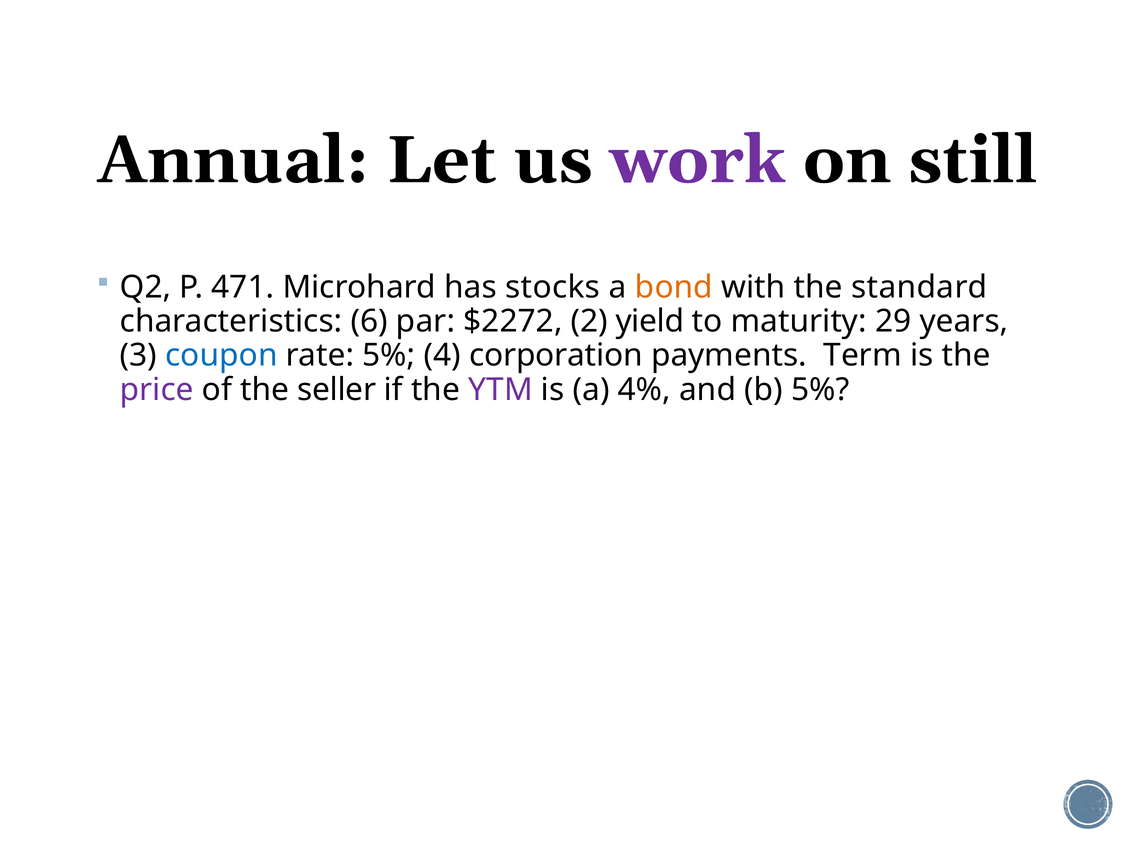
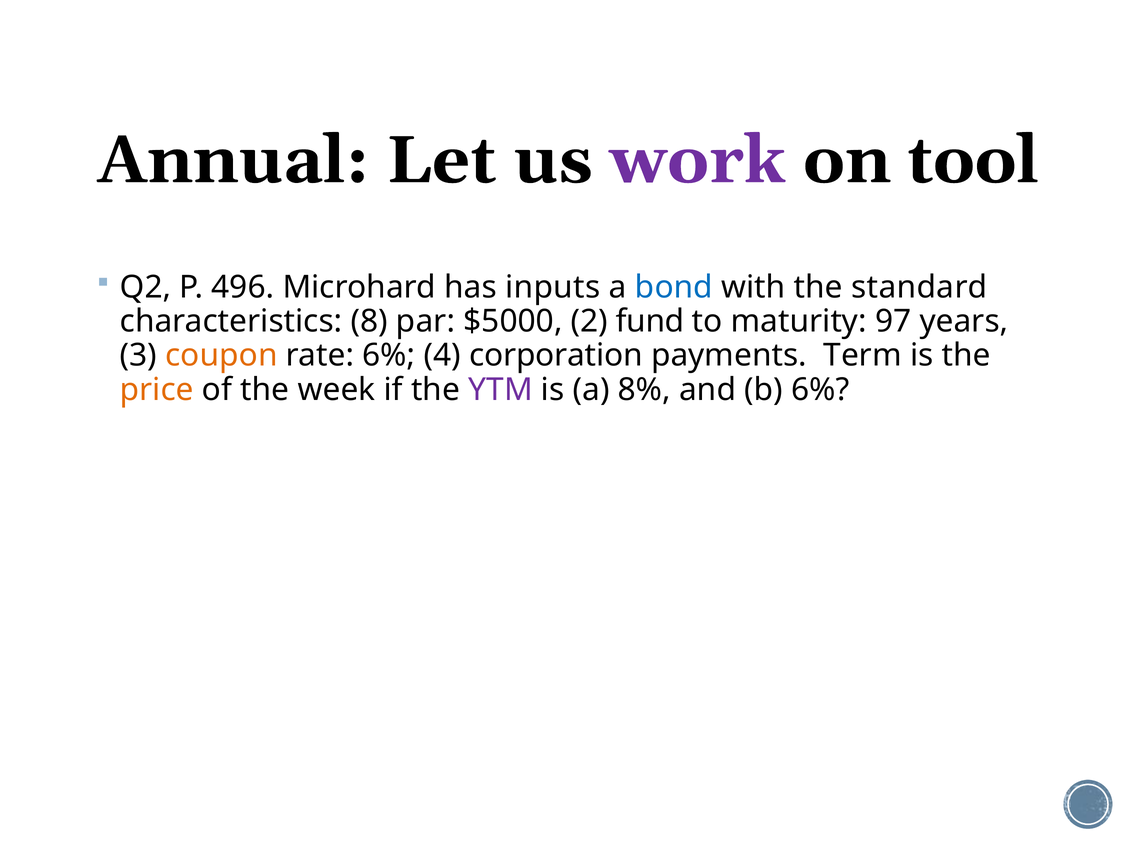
still: still -> tool
471: 471 -> 496
stocks: stocks -> inputs
bond colour: orange -> blue
6: 6 -> 8
$2272: $2272 -> $5000
yield: yield -> fund
29: 29 -> 97
coupon colour: blue -> orange
rate 5%: 5% -> 6%
price colour: purple -> orange
seller: seller -> week
4%: 4% -> 8%
b 5%: 5% -> 6%
